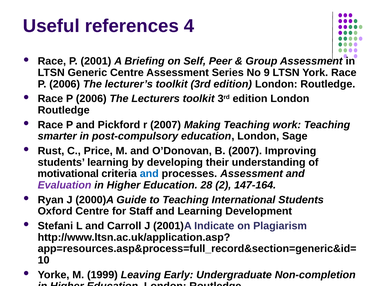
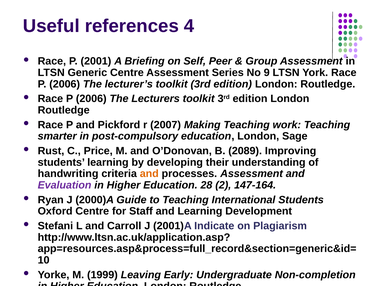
B 2007: 2007 -> 2089
motivational: motivational -> handwriting
and at (149, 174) colour: blue -> orange
